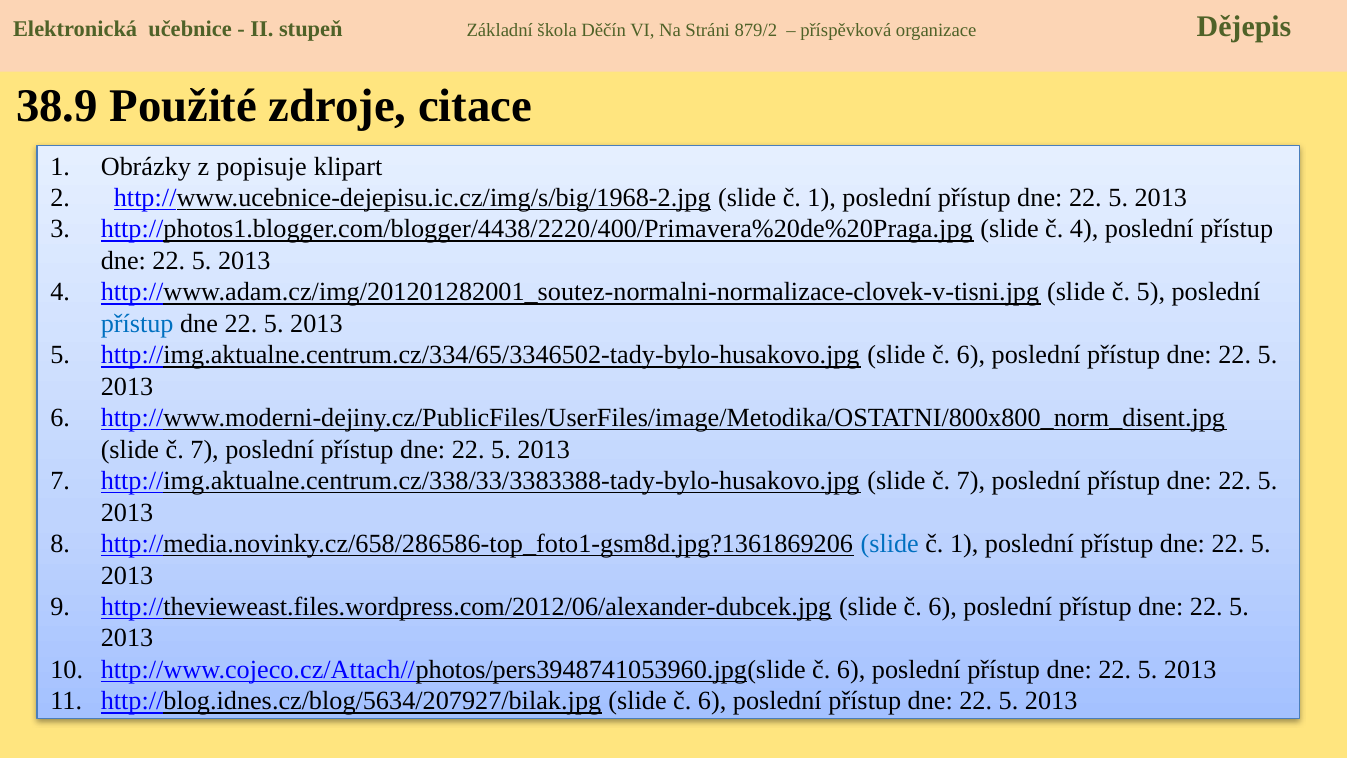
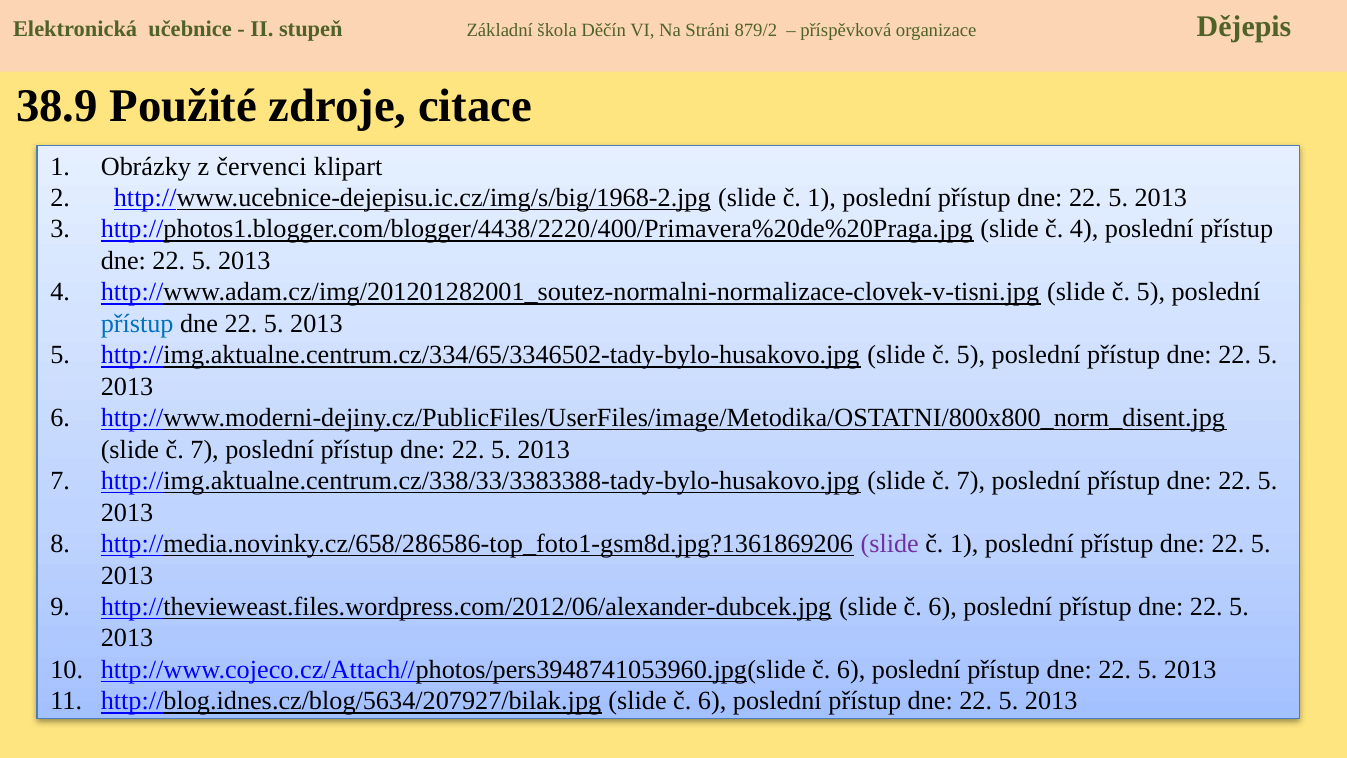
popisuje: popisuje -> červenci
http://img.aktualne.centrum.cz/334/65/3346502-tady-bylo-husakovo.jpg slide č 6: 6 -> 5
slide at (890, 544) colour: blue -> purple
